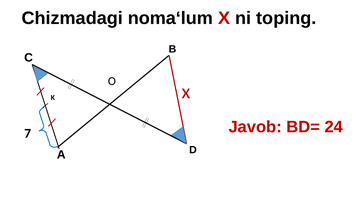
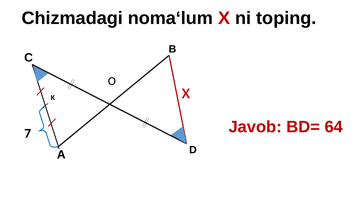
24: 24 -> 64
